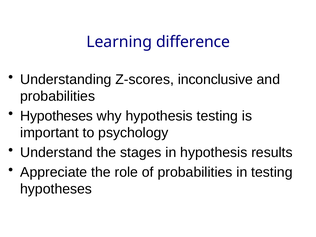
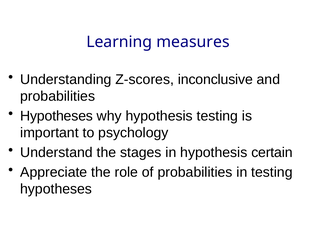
difference: difference -> measures
results: results -> certain
